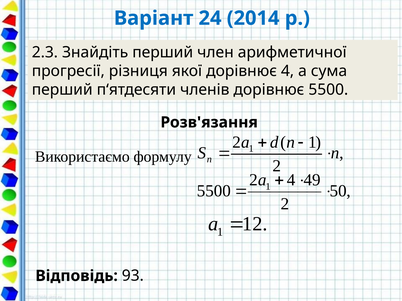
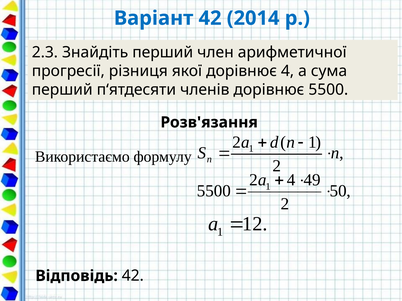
Варіант 24: 24 -> 42
Відповідь 93: 93 -> 42
